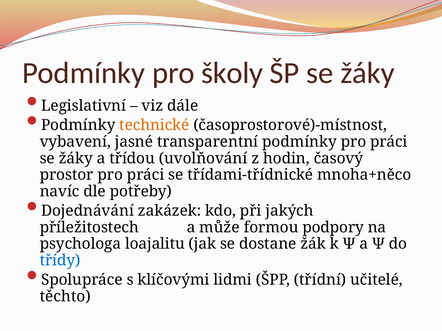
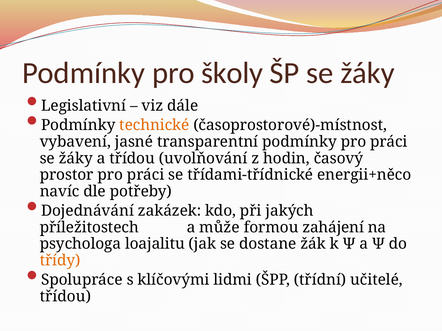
mnoha+něco: mnoha+něco -> energii+něco
podpory: podpory -> zahájení
třídy colour: blue -> orange
těchto at (65, 297): těchto -> třídou
